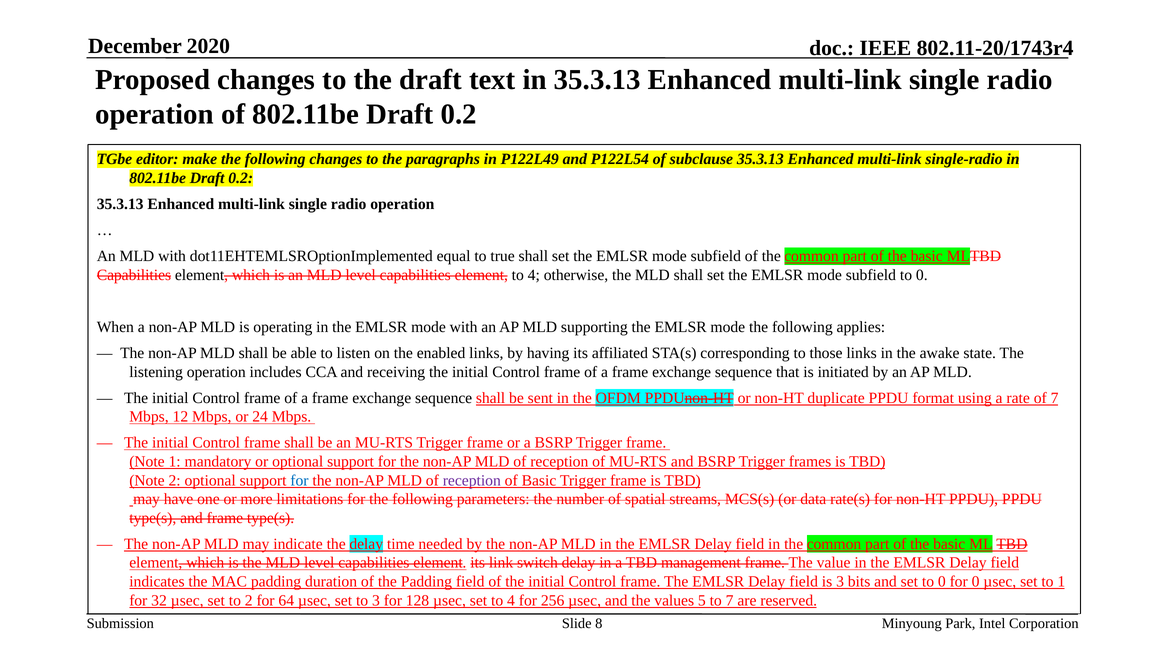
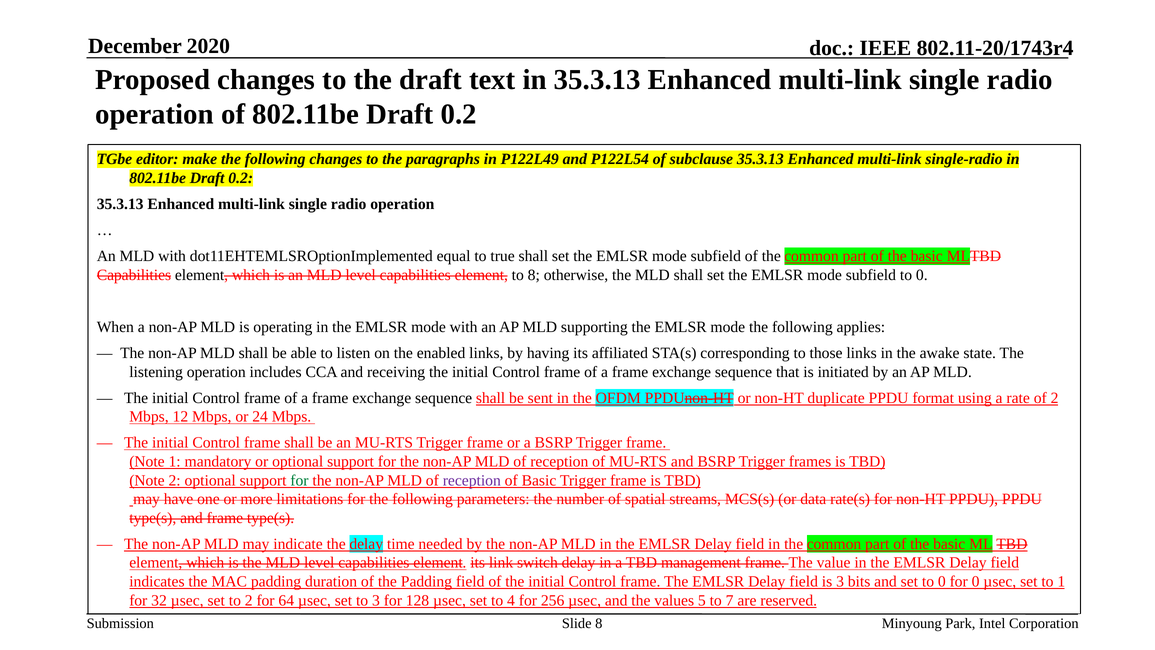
element to 4: 4 -> 8
of 7: 7 -> 2
for at (299, 480) colour: blue -> green
